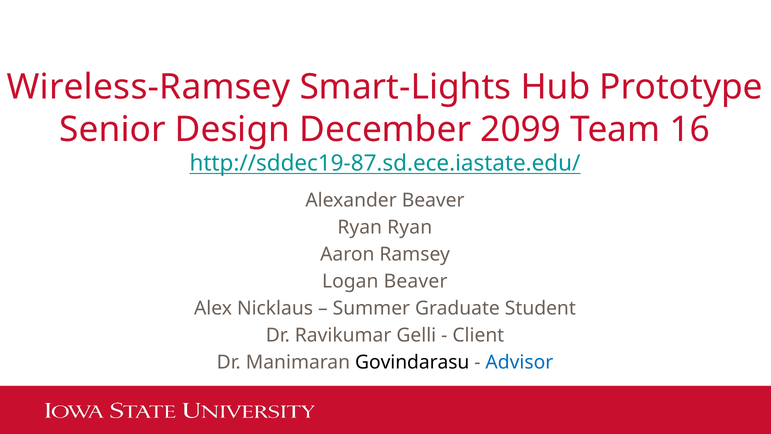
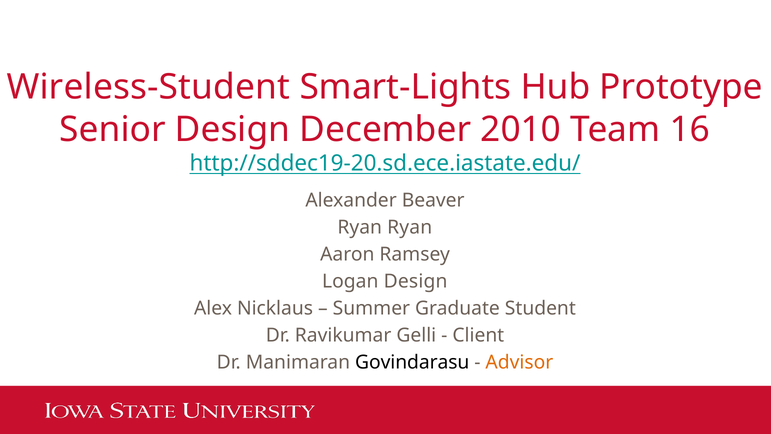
Wireless-Ramsey: Wireless-Ramsey -> Wireless-Student
2099: 2099 -> 2010
http://sddec19-87.sd.ece.iastate.edu/: http://sddec19-87.sd.ece.iastate.edu/ -> http://sddec19-20.sd.ece.iastate.edu/
Logan Beaver: Beaver -> Design
Advisor colour: blue -> orange
